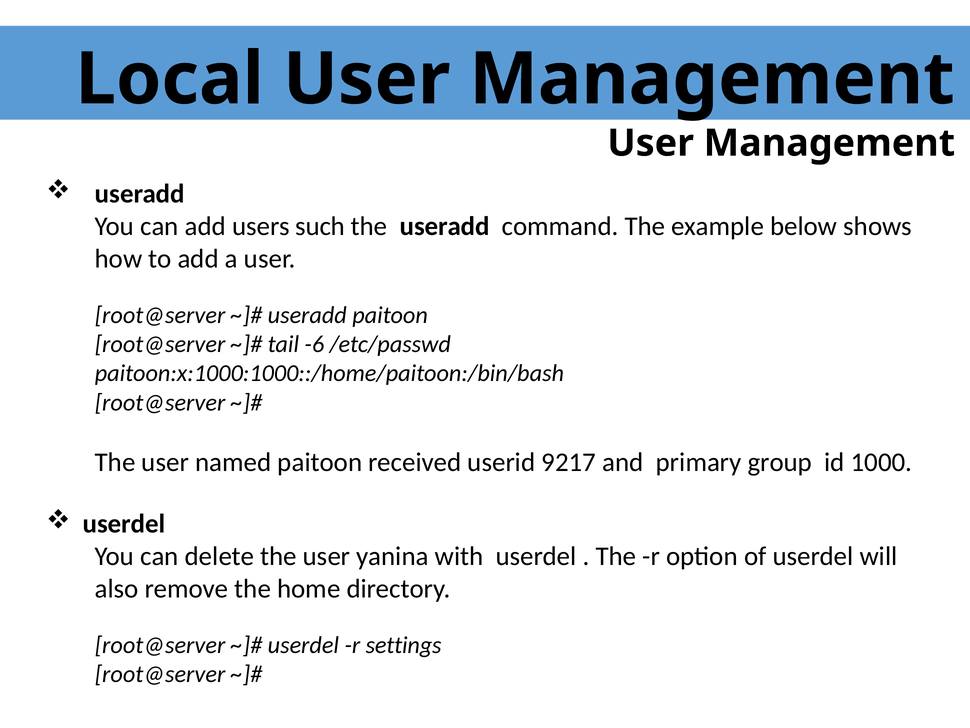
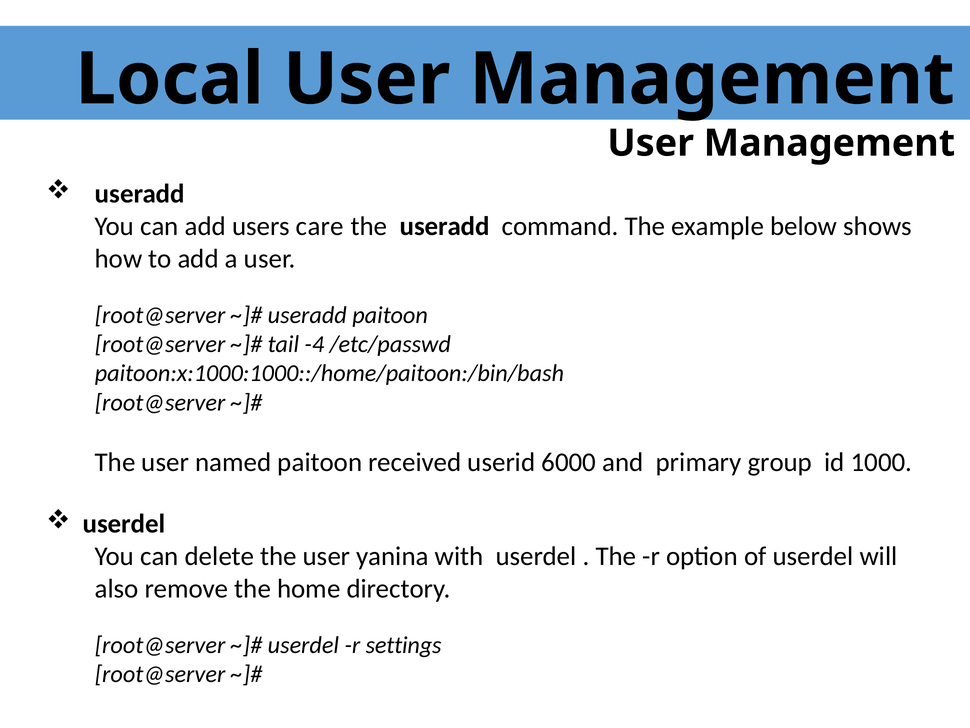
such: such -> care
-6: -6 -> -4
9217: 9217 -> 6000
